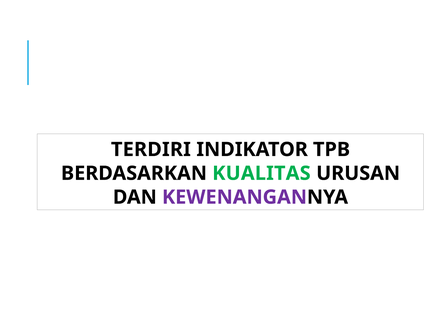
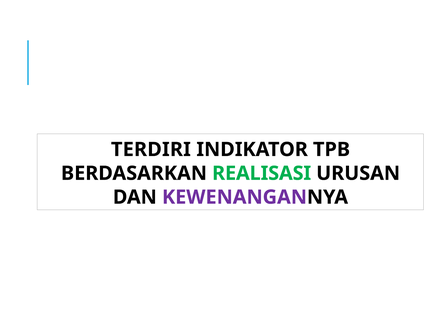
KUALITAS: KUALITAS -> REALISASI
